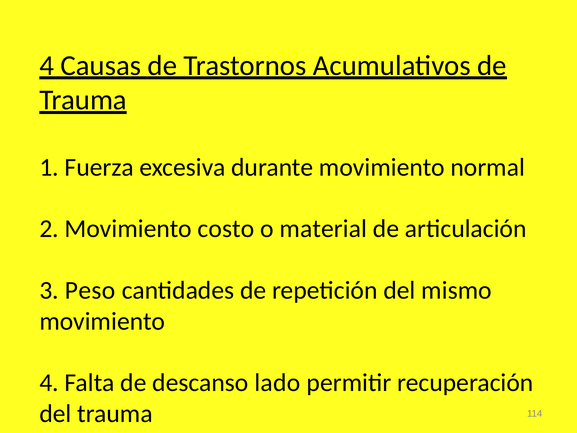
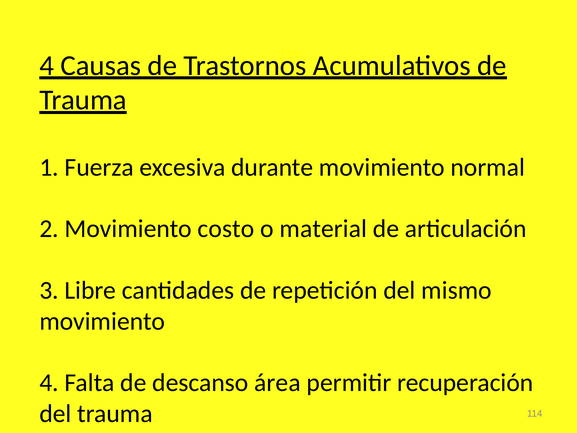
Peso: Peso -> Libre
lado: lado -> área
